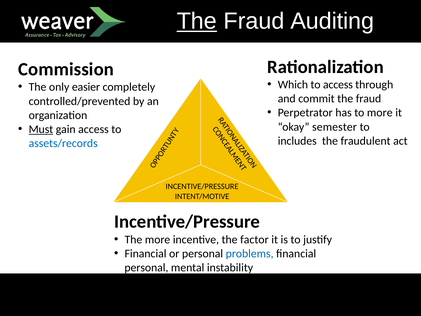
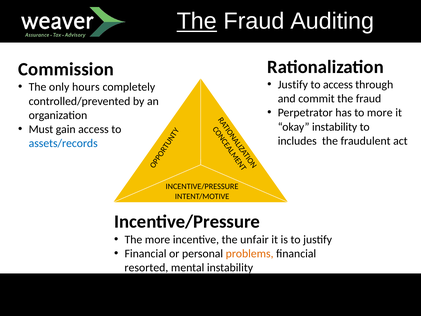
Which at (293, 85): Which -> Justify
easier: easier -> hours
okay semester: semester -> instability
Must underline: present -> none
factor: factor -> unfair
problems colour: blue -> orange
personal at (146, 267): personal -> resorted
